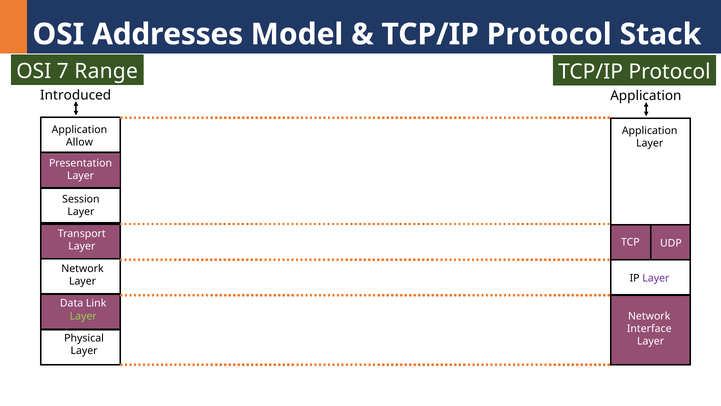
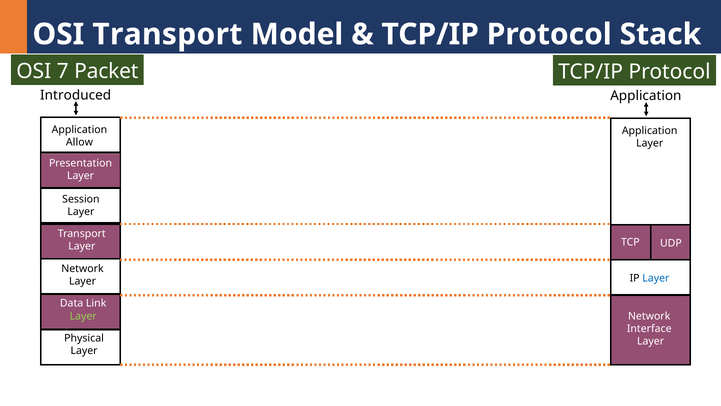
Addresses at (168, 34): Addresses -> Transport
Range: Range -> Packet
Layer at (656, 278) colour: purple -> blue
